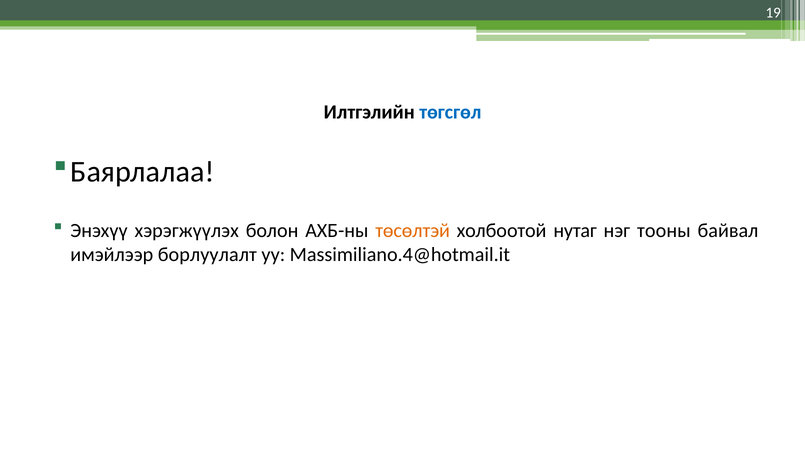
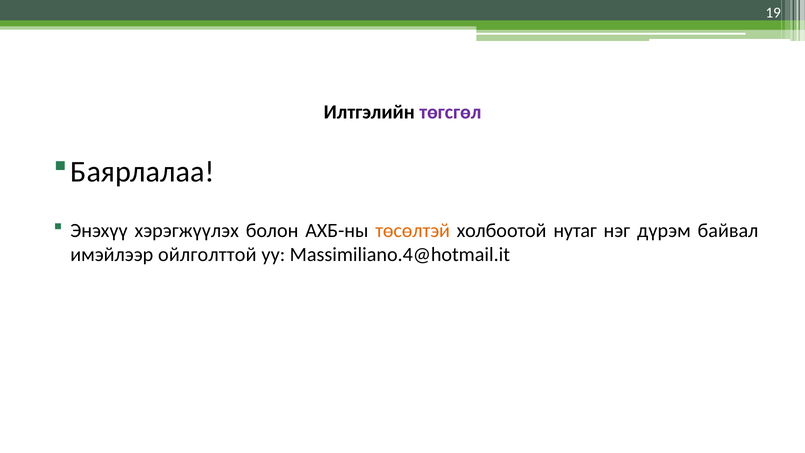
төгсгөл colour: blue -> purple
тооны: тооны -> дүрэм
борлуулалт: борлуулалт -> ойлголттой
